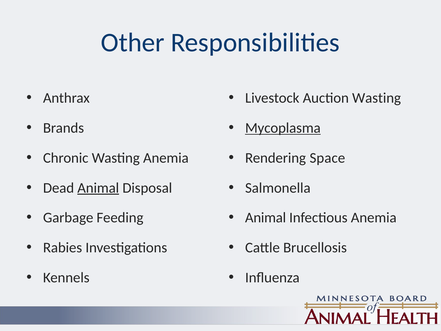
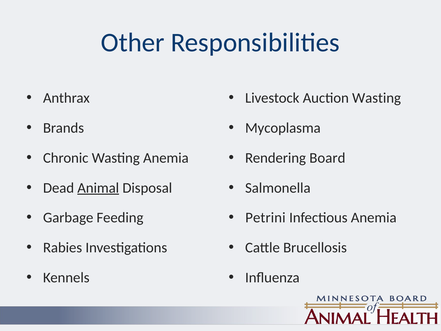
Mycoplasma underline: present -> none
Space: Space -> Board
Animal at (266, 218): Animal -> Petrini
